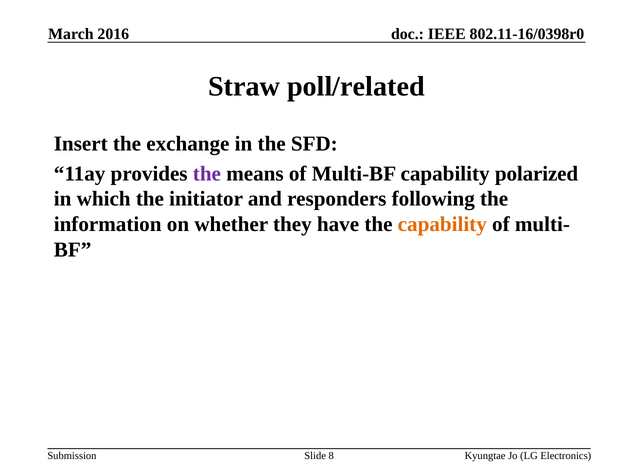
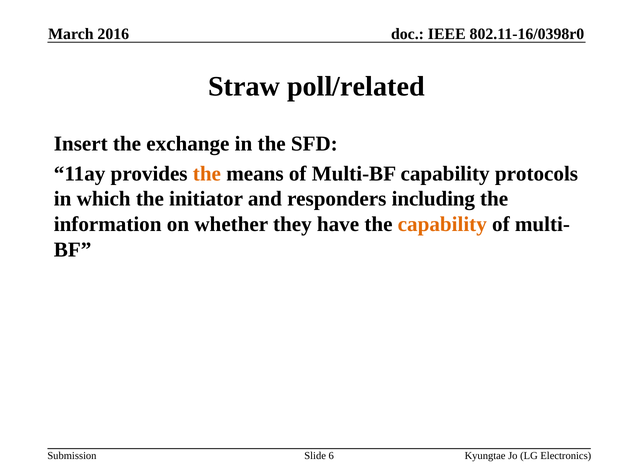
the at (207, 173) colour: purple -> orange
polarized: polarized -> protocols
following: following -> including
8: 8 -> 6
